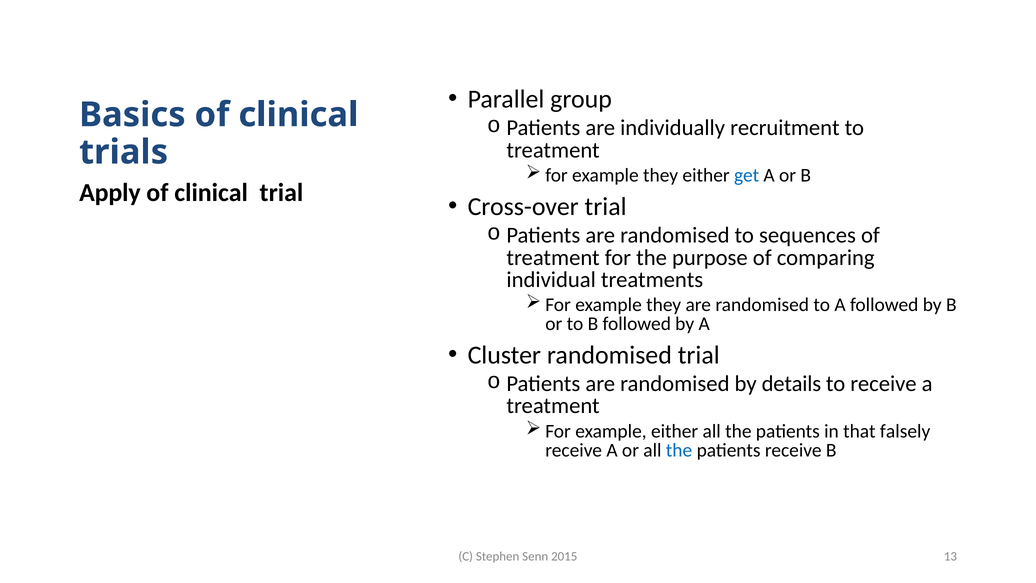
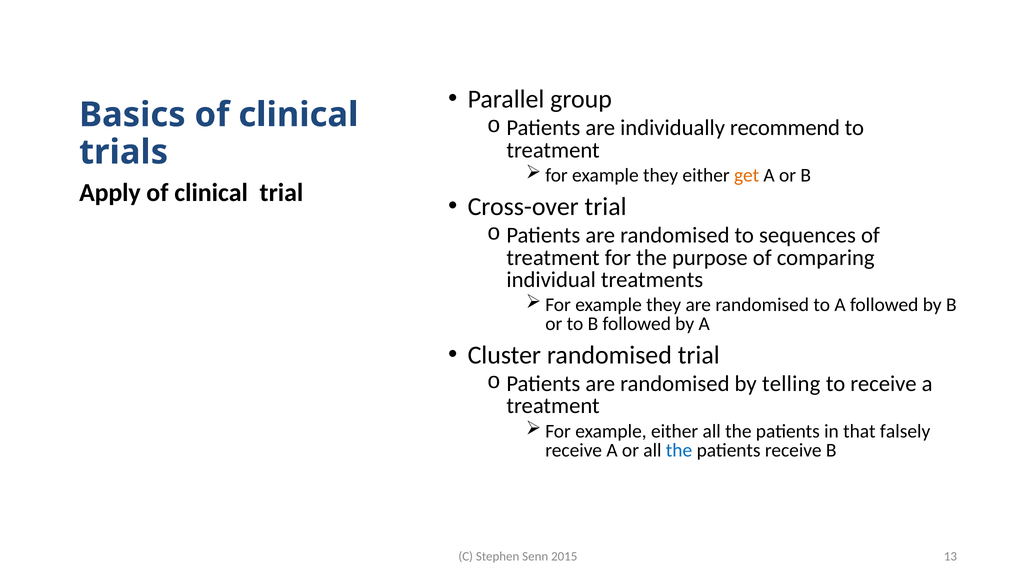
recruitment: recruitment -> recommend
get colour: blue -> orange
details: details -> telling
